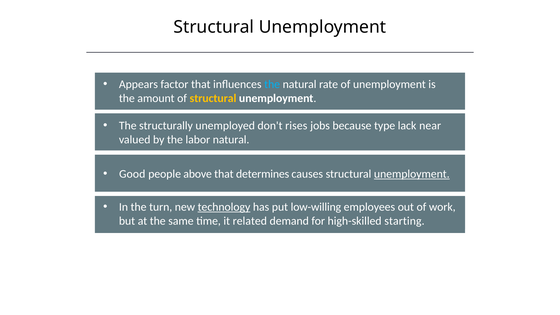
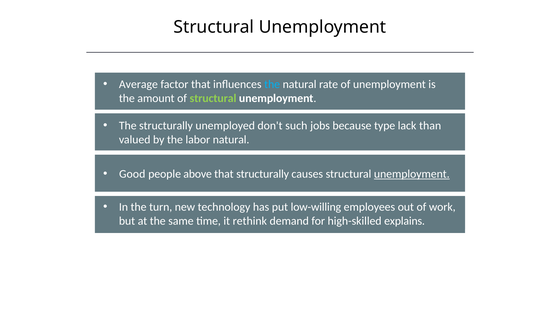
Appears: Appears -> Average
structural at (213, 98) colour: yellow -> light green
rises: rises -> such
near: near -> than
that determines: determines -> structurally
technology underline: present -> none
related: related -> rethink
starting: starting -> explains
